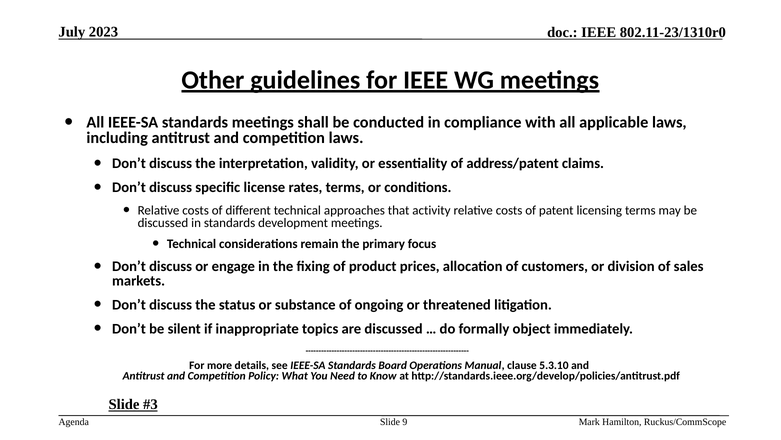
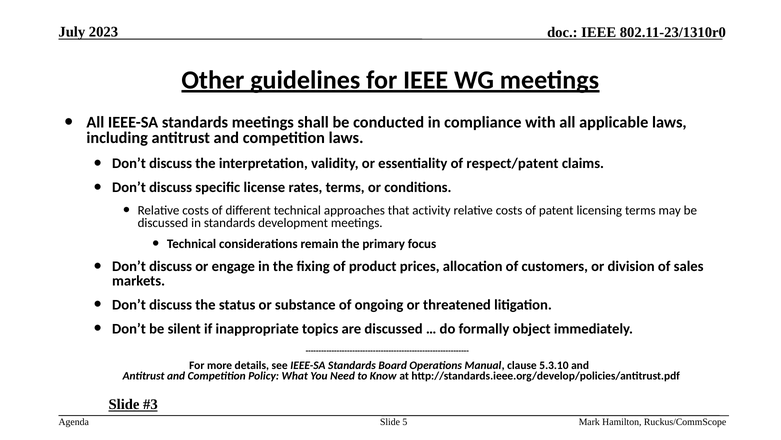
address/patent: address/patent -> respect/patent
9: 9 -> 5
